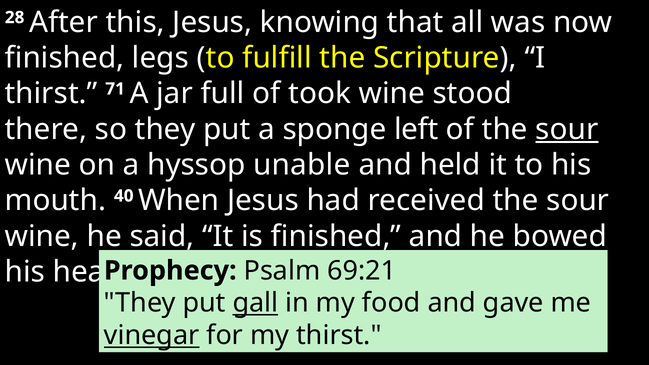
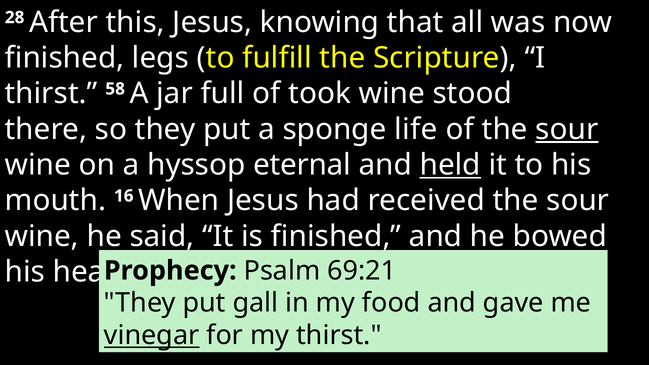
71: 71 -> 58
left: left -> life
unable: unable -> eternal
held underline: none -> present
40: 40 -> 16
gall underline: present -> none
